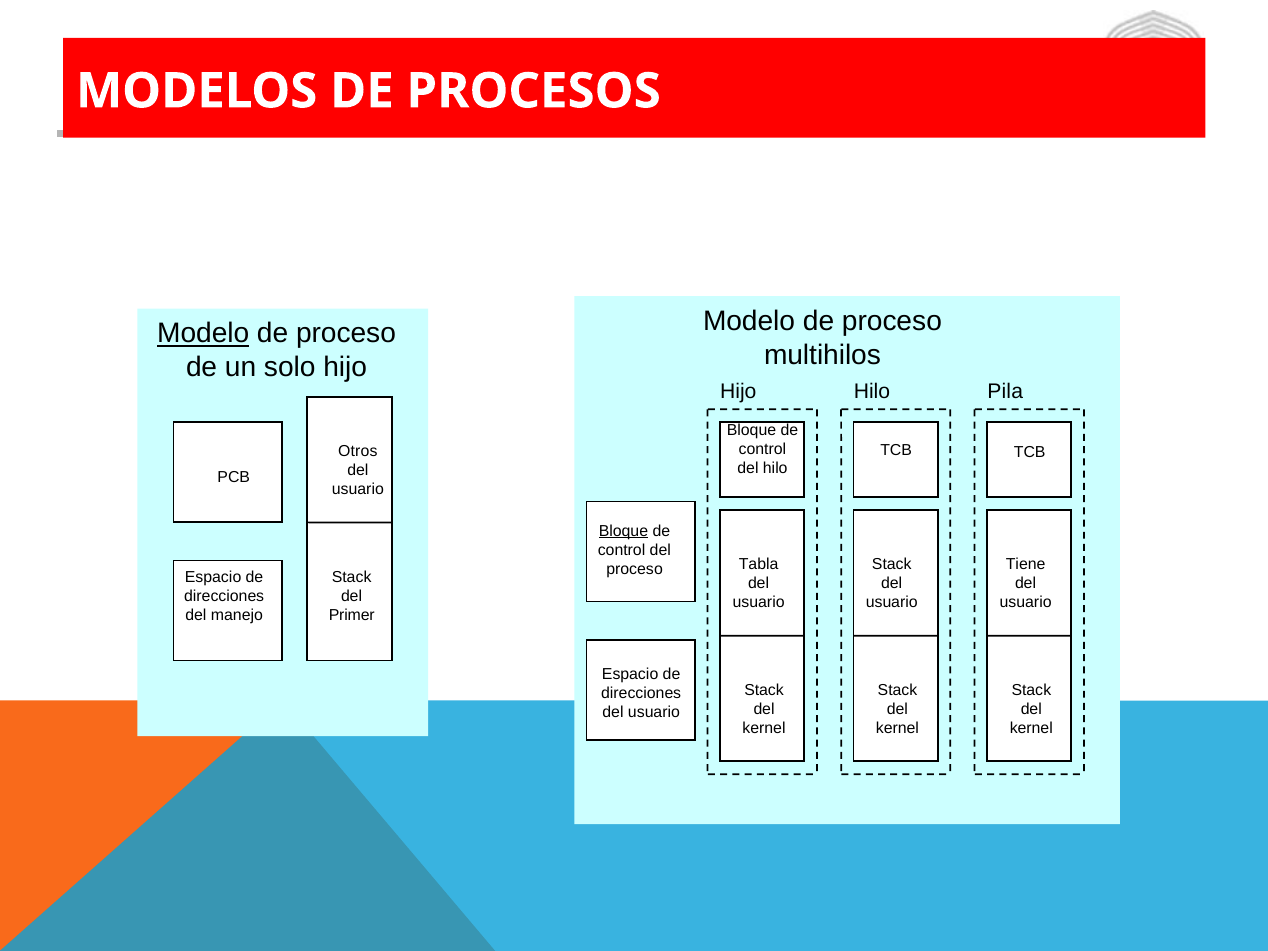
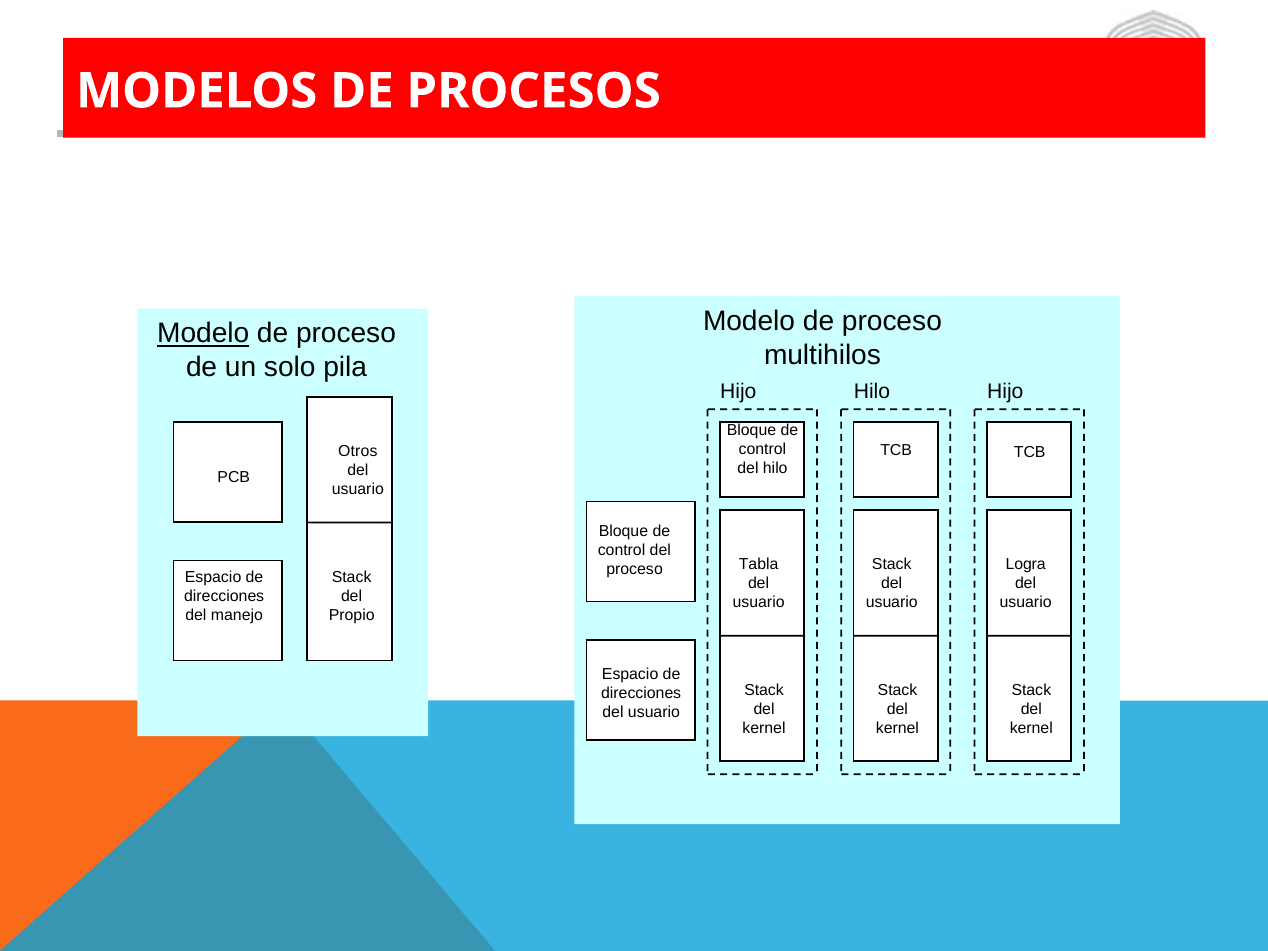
solo hijo: hijo -> pila
Pila at (1005, 392): Pila -> Hijo
Bloque at (623, 531) underline: present -> none
Tiene: Tiene -> Logra
Primer: Primer -> Propio
